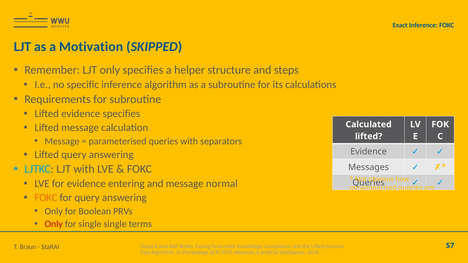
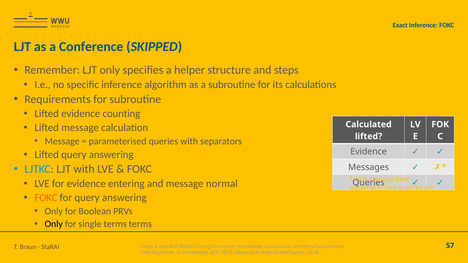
Motivation: Motivation -> Conference
evidence specifies: specifies -> counting
Only at (54, 224) colour: red -> black
single single: single -> terms
